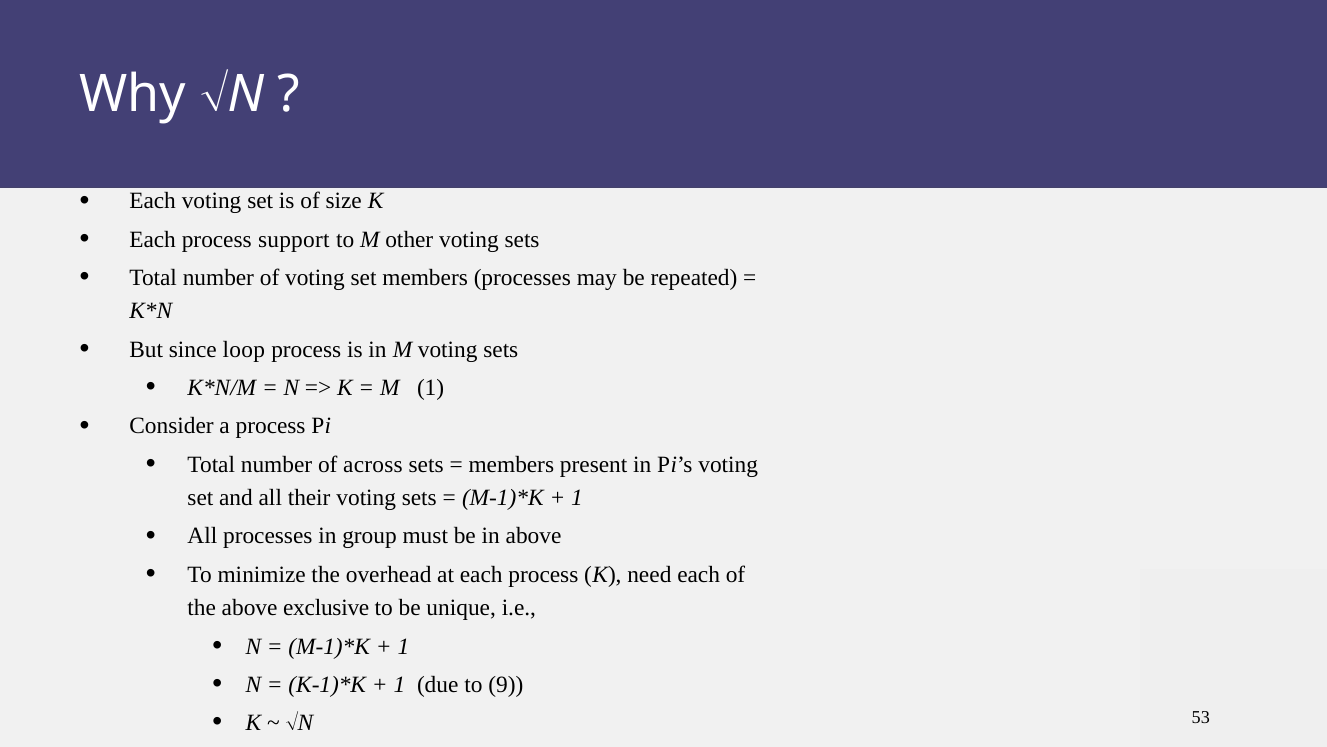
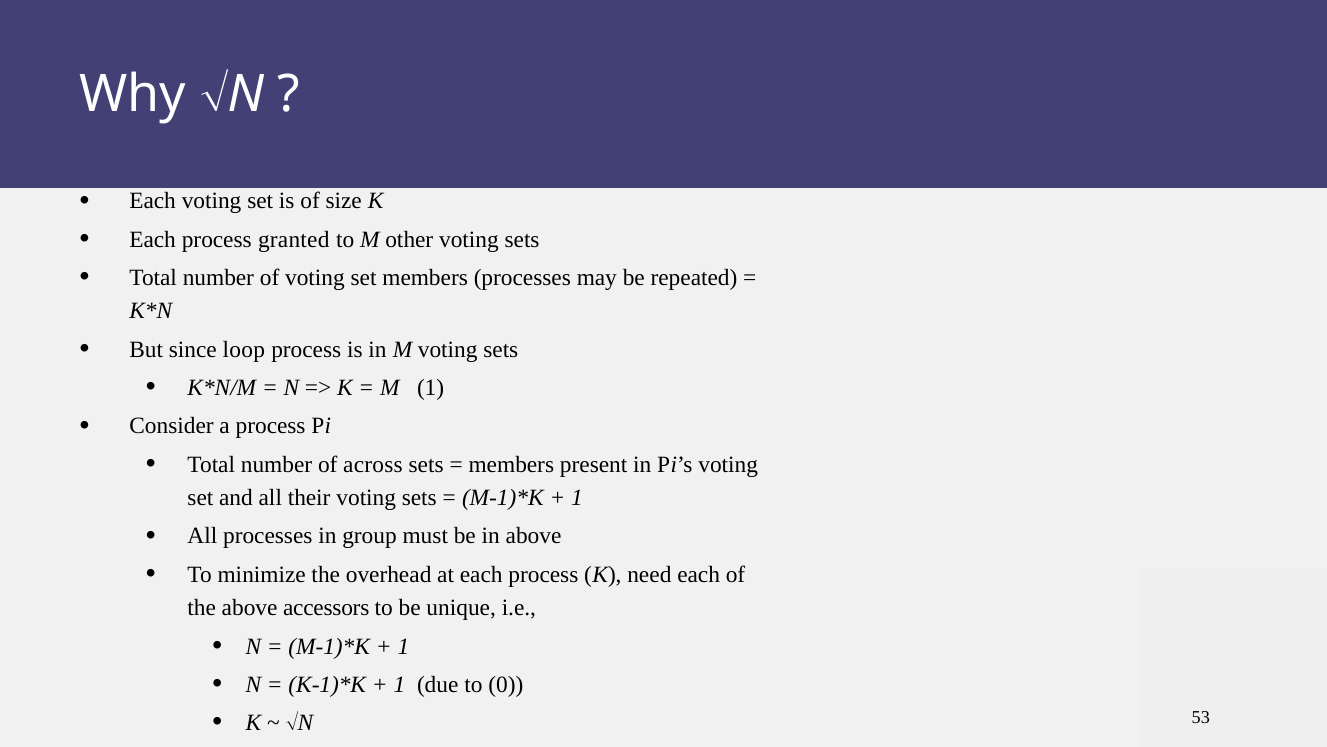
support: support -> granted
exclusive: exclusive -> accessors
9: 9 -> 0
